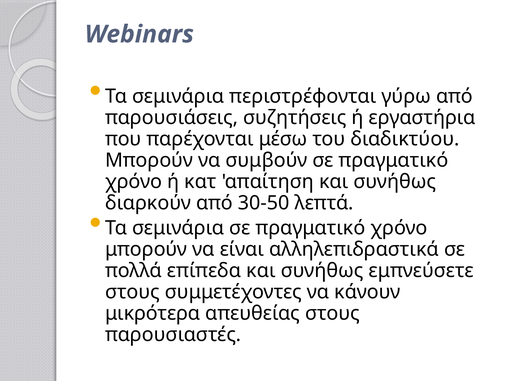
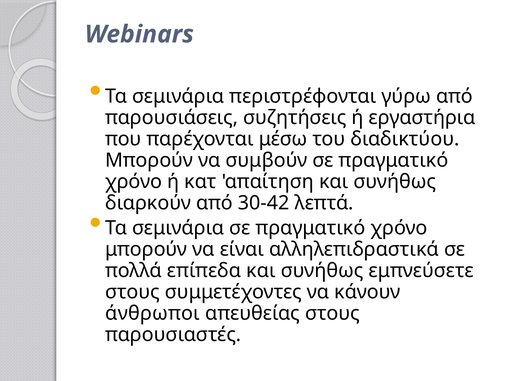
30-50: 30-50 -> 30-42
μικρότερα: μικρότερα -> άνθρωποι
